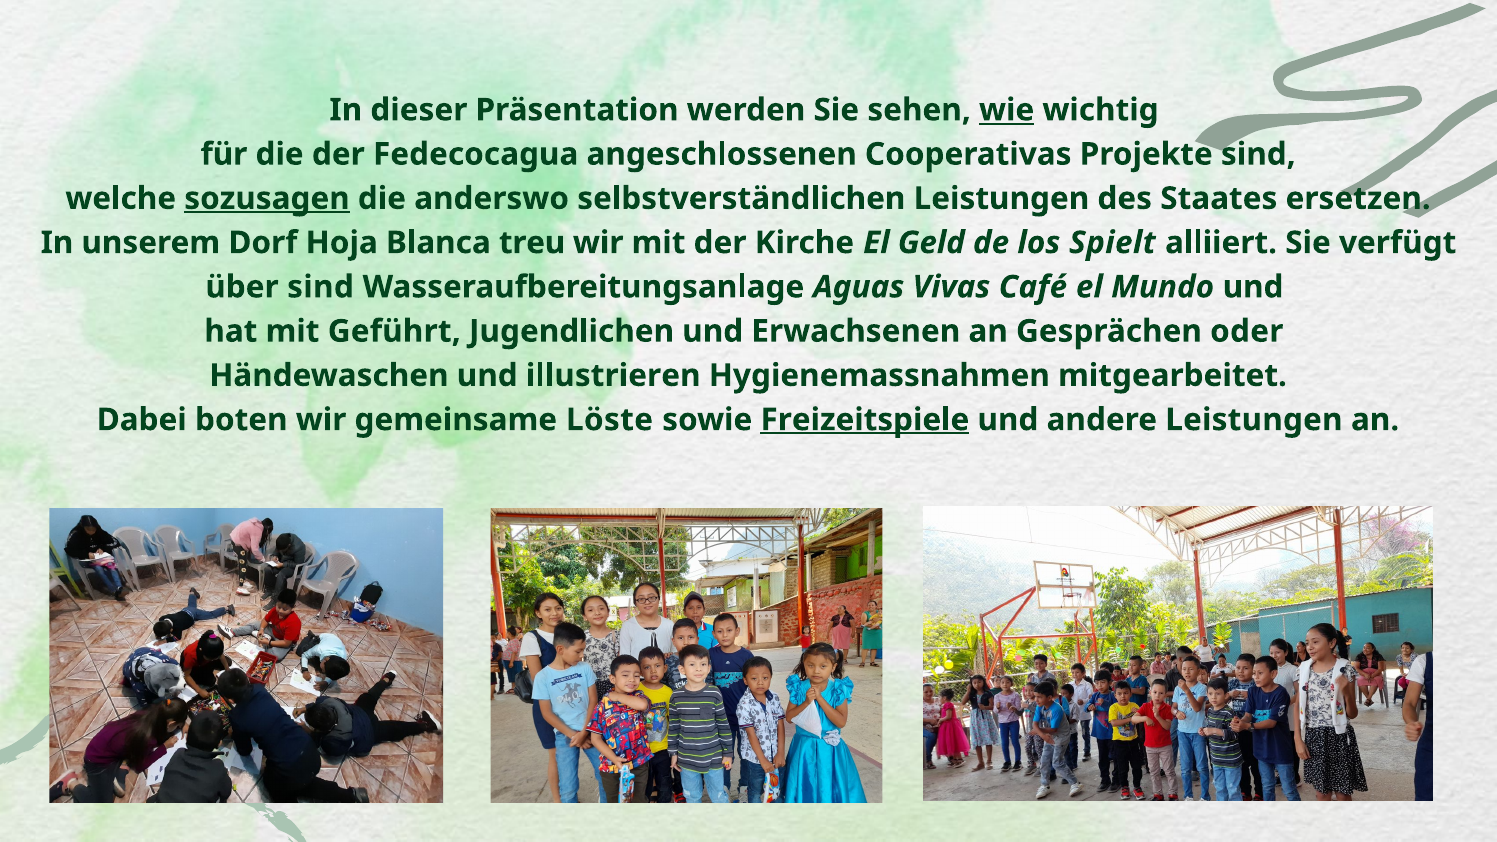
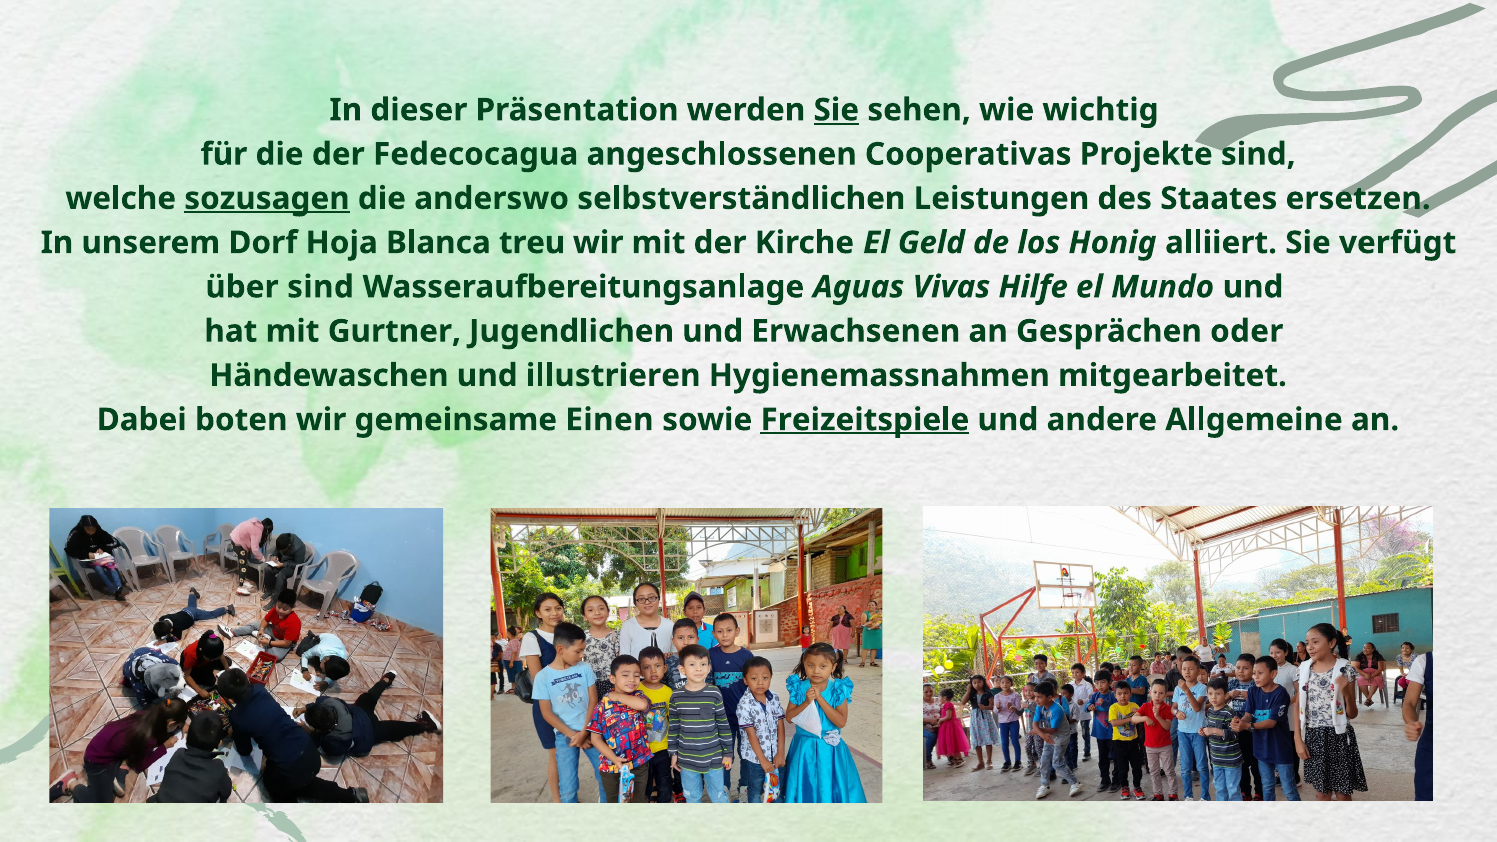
Sie at (836, 110) underline: none -> present
wie underline: present -> none
Spielt: Spielt -> Honig
Café: Café -> Hilfe
Geführt: Geführt -> Gurtner
Löste: Löste -> Einen
andere Leistungen: Leistungen -> Allgemeine
